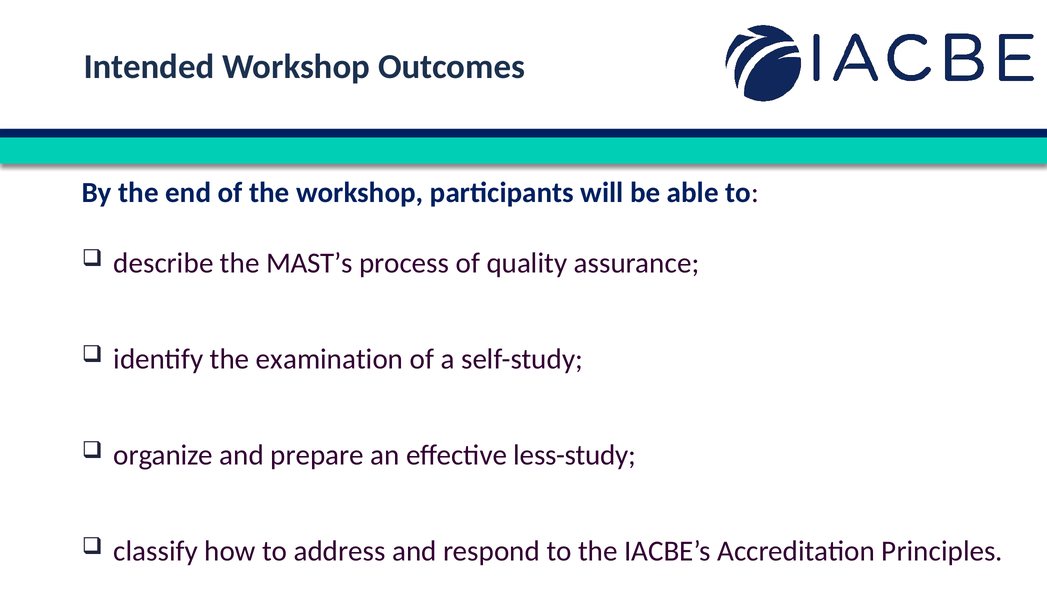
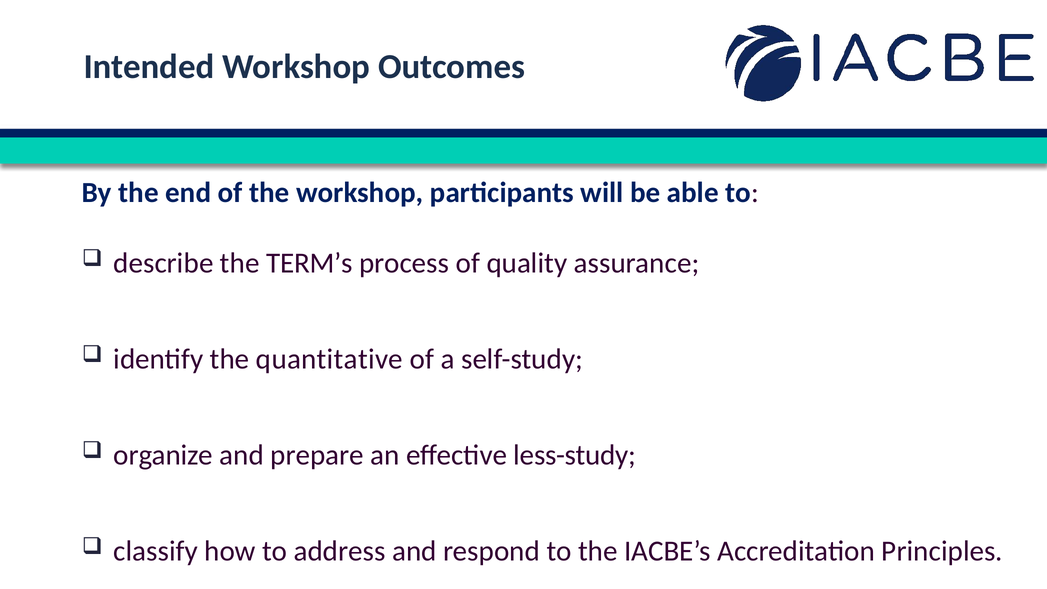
MAST’s: MAST’s -> TERM’s
examination: examination -> quantitative
